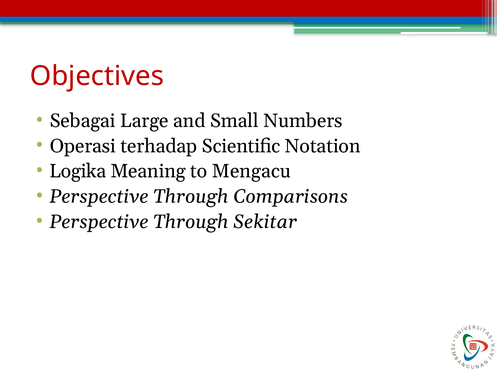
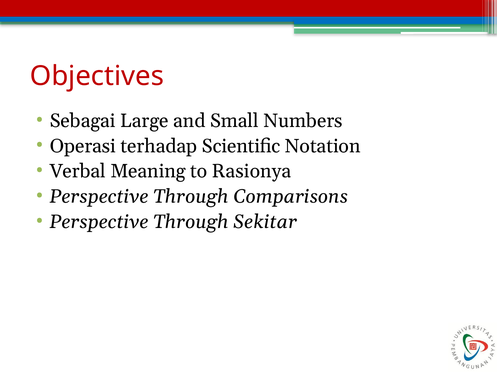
Logika: Logika -> Verbal
Mengacu: Mengacu -> Rasionya
